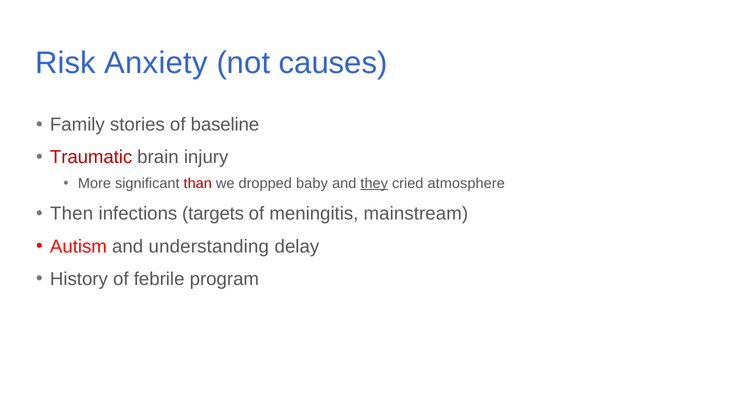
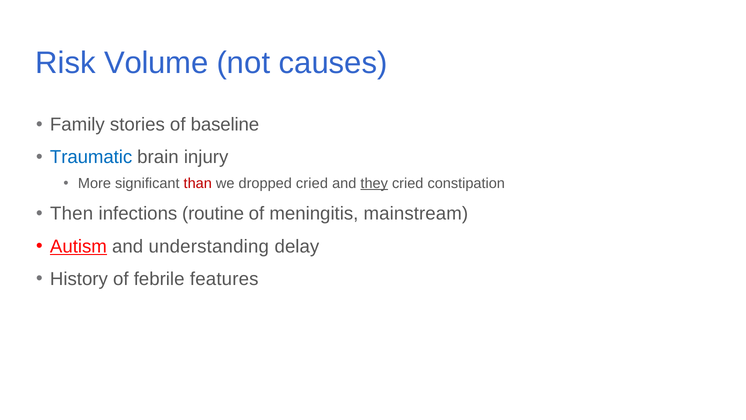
Anxiety: Anxiety -> Volume
Traumatic colour: red -> blue
dropped baby: baby -> cried
atmosphere: atmosphere -> constipation
targets: targets -> routine
Autism underline: none -> present
program: program -> features
